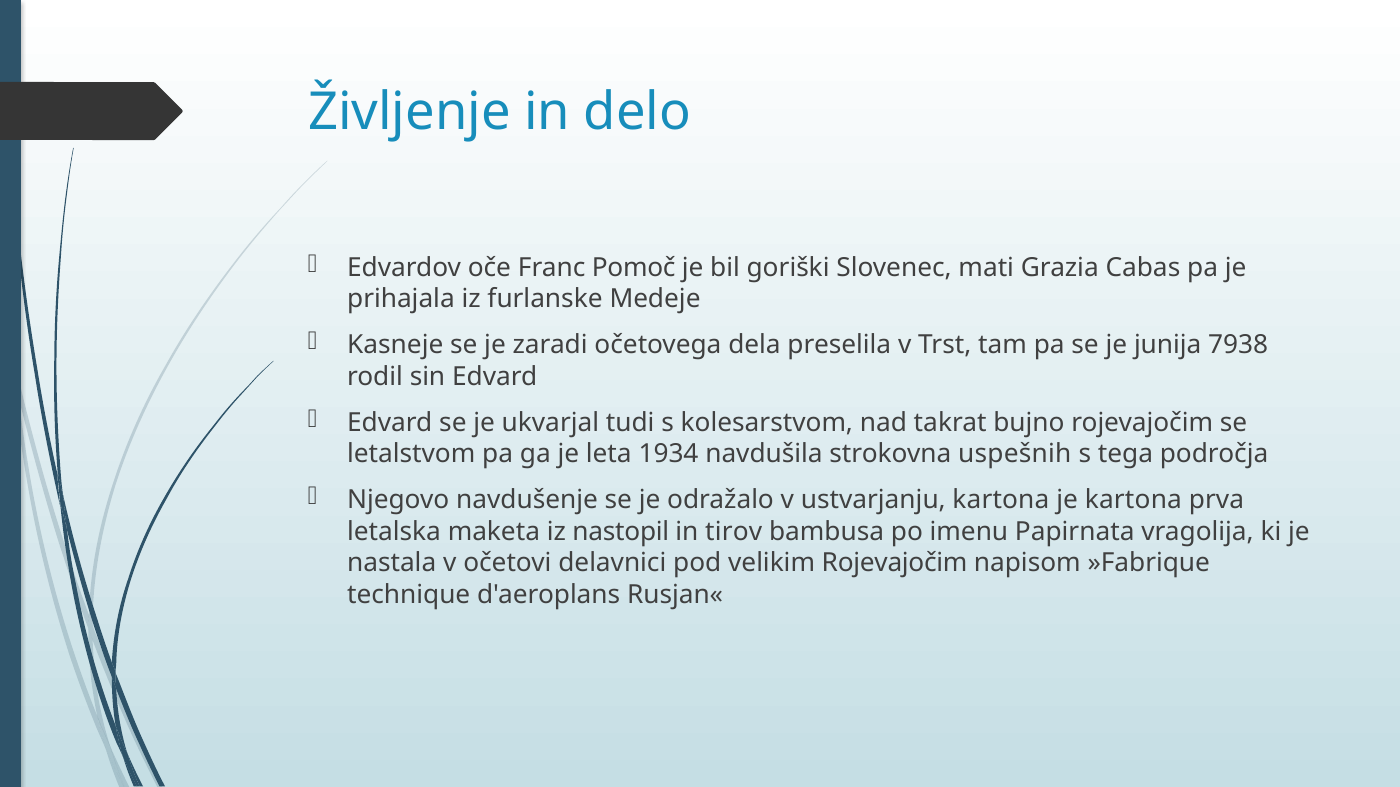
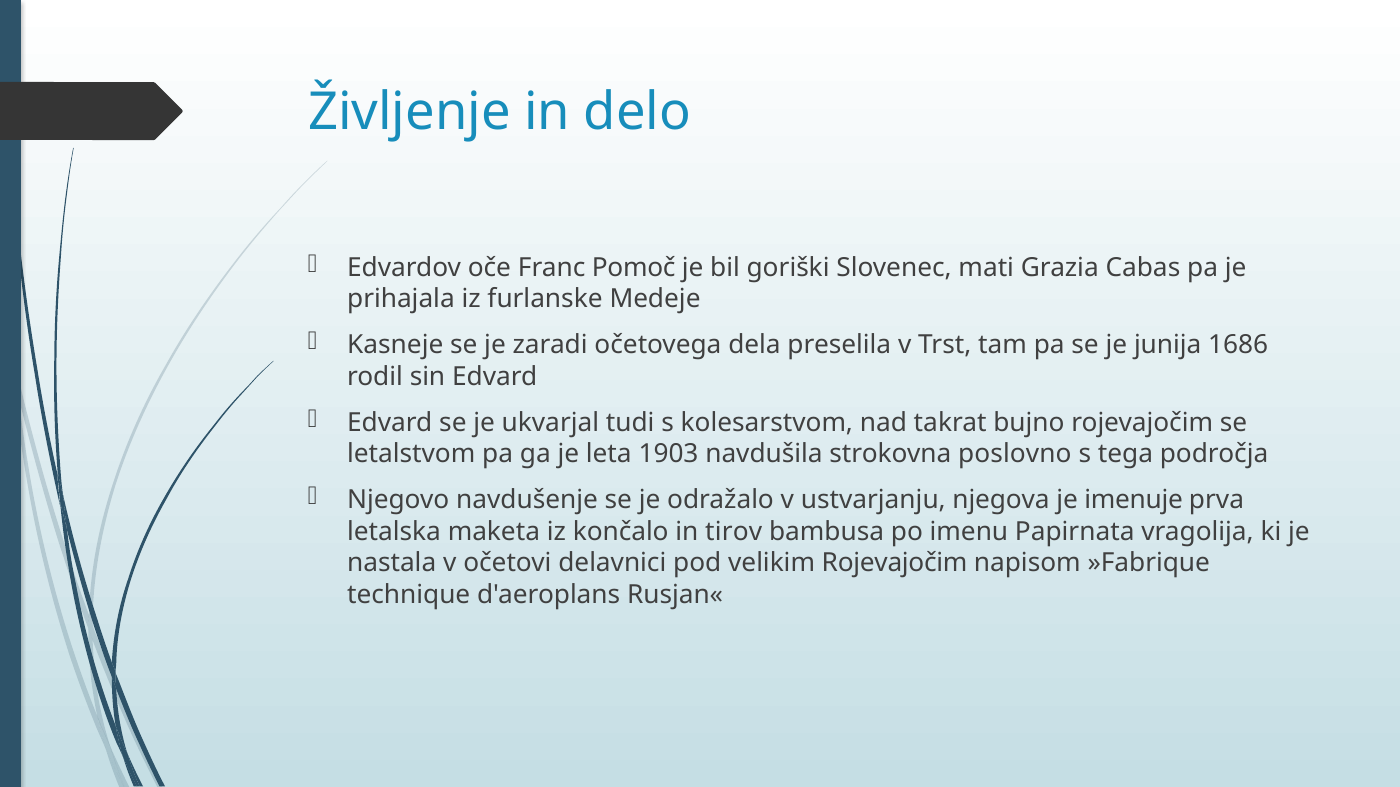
7938: 7938 -> 1686
1934: 1934 -> 1903
uspešnih: uspešnih -> poslovno
ustvarjanju kartona: kartona -> njegova
je kartona: kartona -> imenuje
nastopil: nastopil -> končalo
